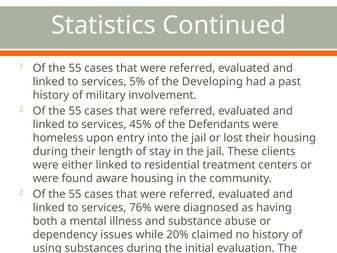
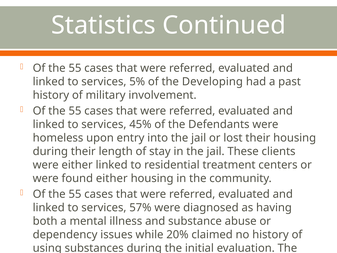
found aware: aware -> either
76%: 76% -> 57%
